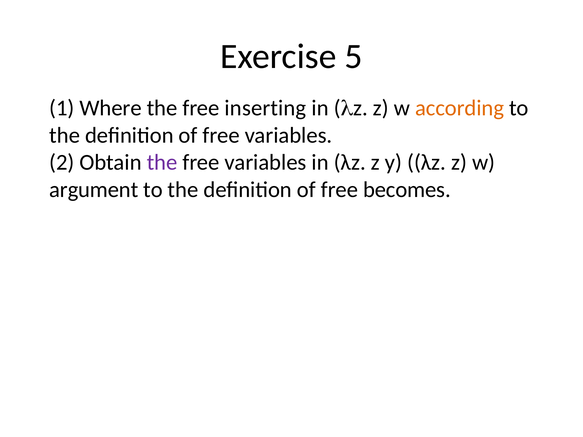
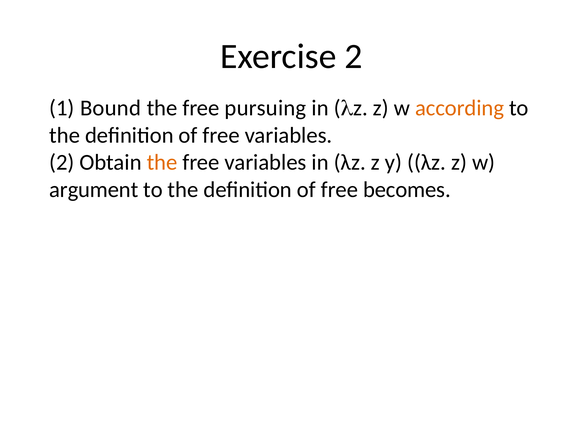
Exercise 5: 5 -> 2
Where: Where -> Bound
inserting: inserting -> pursuing
the at (162, 163) colour: purple -> orange
